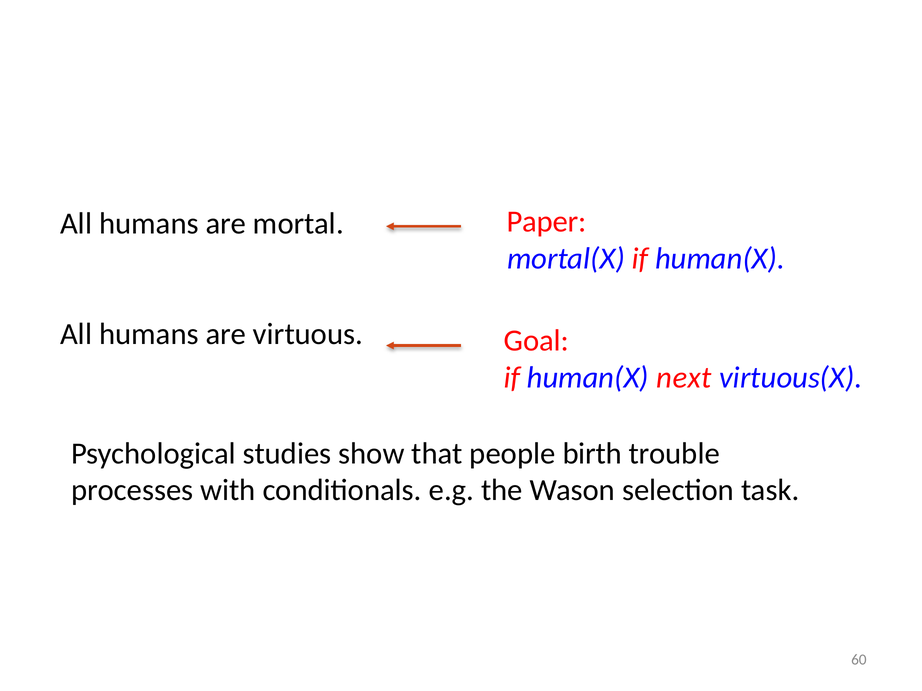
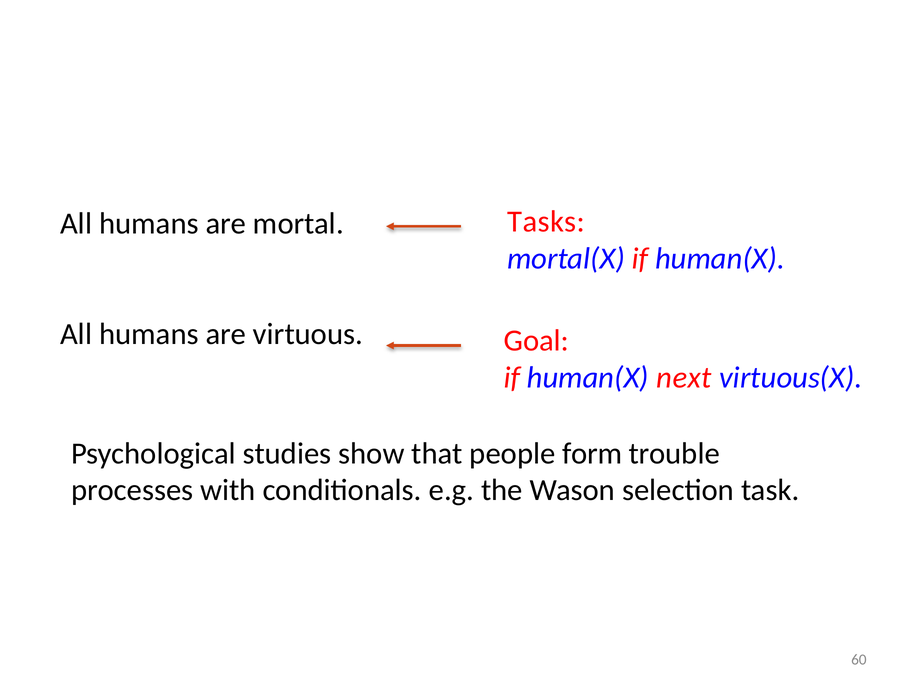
Paper: Paper -> Tasks
birth: birth -> form
